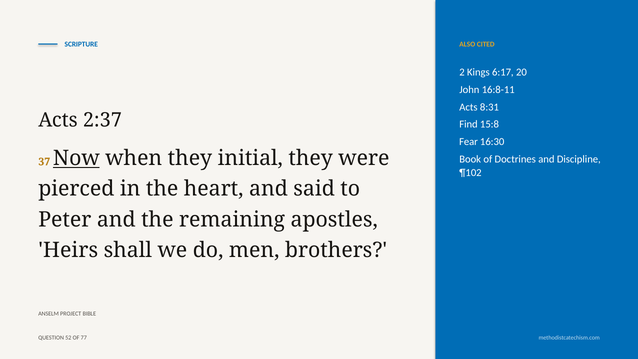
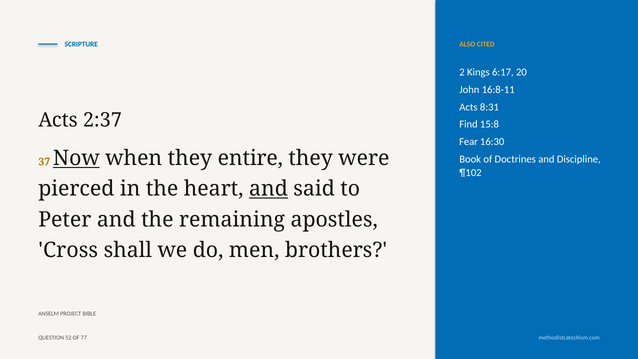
initial: initial -> entire
and at (268, 189) underline: none -> present
Heirs: Heirs -> Cross
